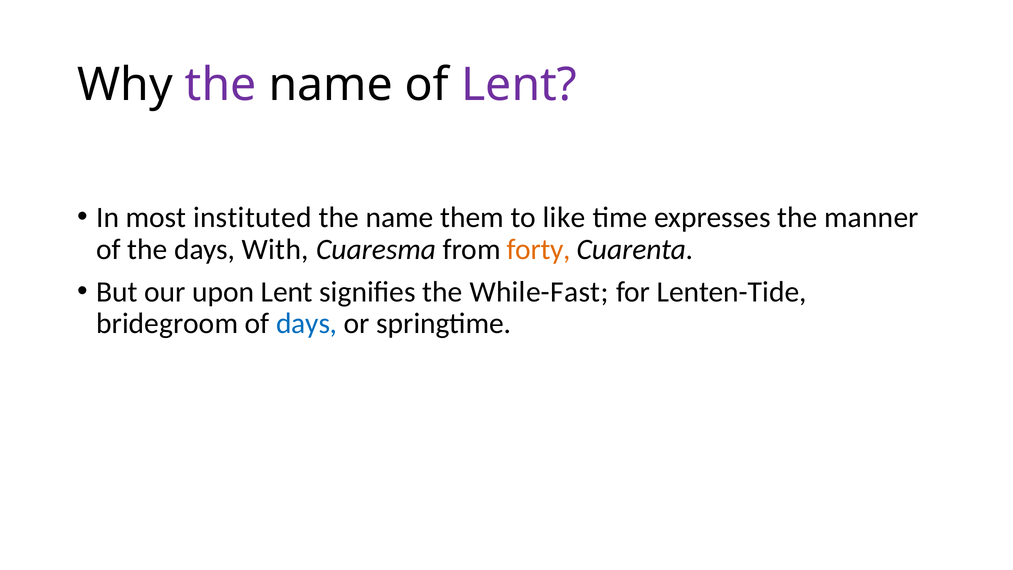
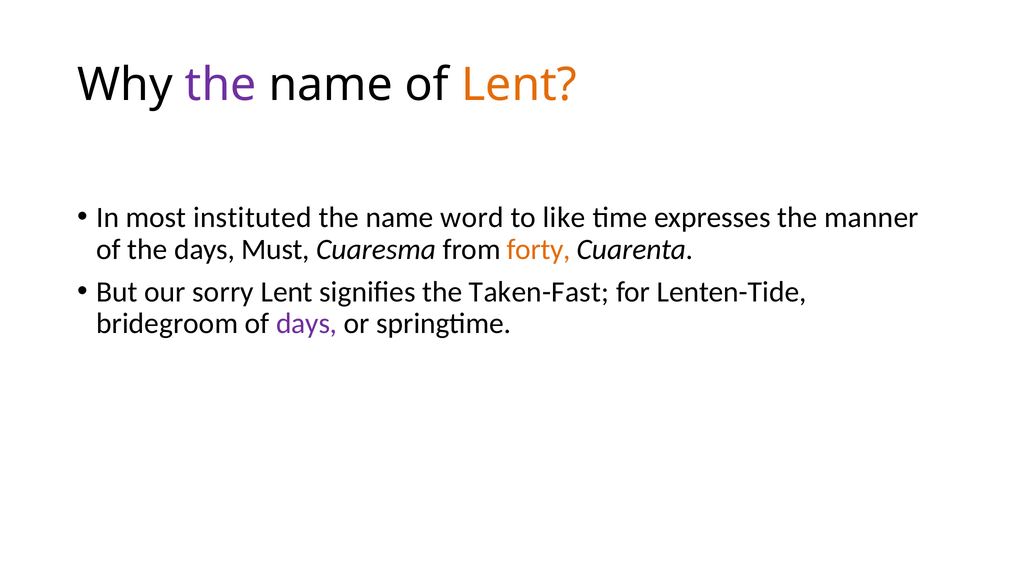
Lent at (519, 85) colour: purple -> orange
them: them -> word
With: With -> Must
upon: upon -> sorry
While-Fast: While-Fast -> Taken-Fast
days at (307, 324) colour: blue -> purple
